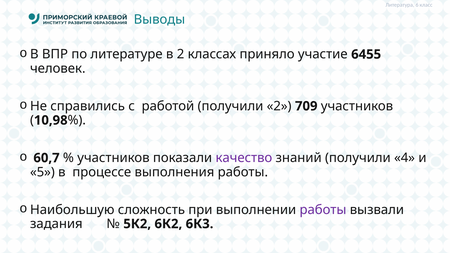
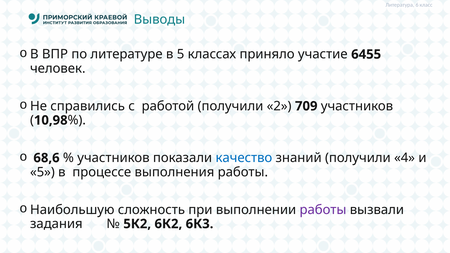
в 2: 2 -> 5
60,7: 60,7 -> 68,6
качество colour: purple -> blue
